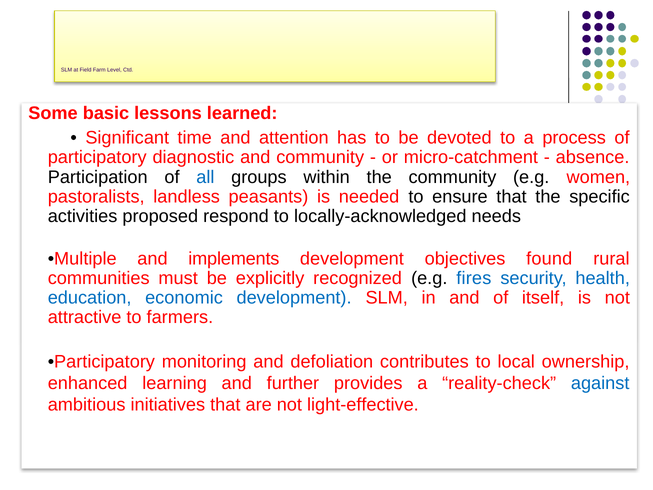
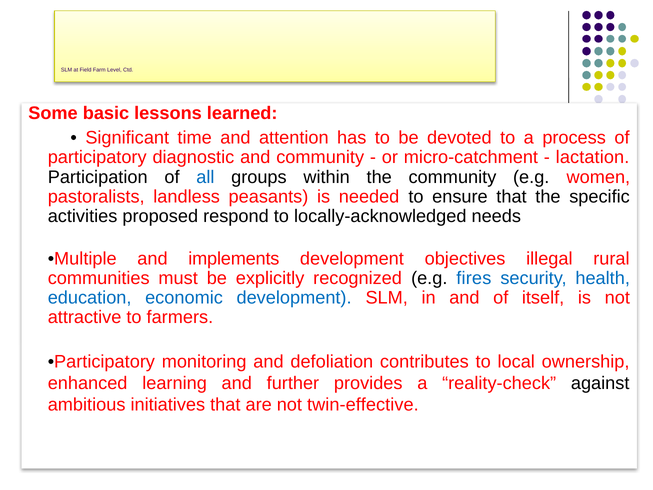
absence: absence -> lactation
found: found -> illegal
against colour: blue -> black
light-effective: light-effective -> twin-effective
